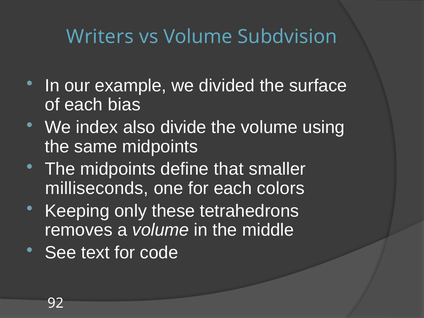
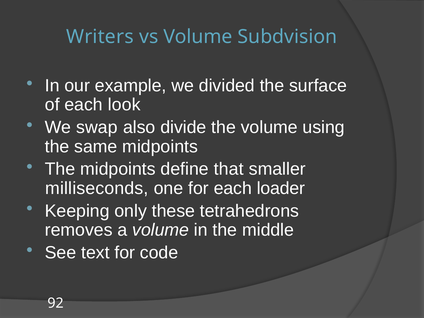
bias: bias -> look
index: index -> swap
colors: colors -> loader
